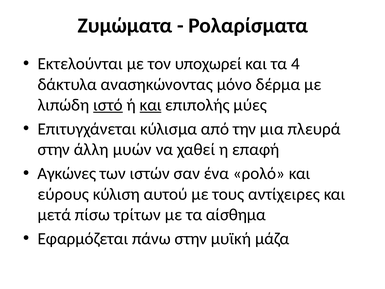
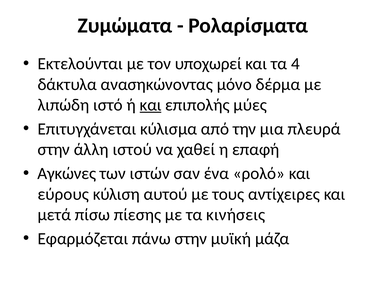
ιστό underline: present -> none
μυών: μυών -> ιστού
τρίτων: τρίτων -> πίεσης
αίσθημα: αίσθημα -> κινήσεις
